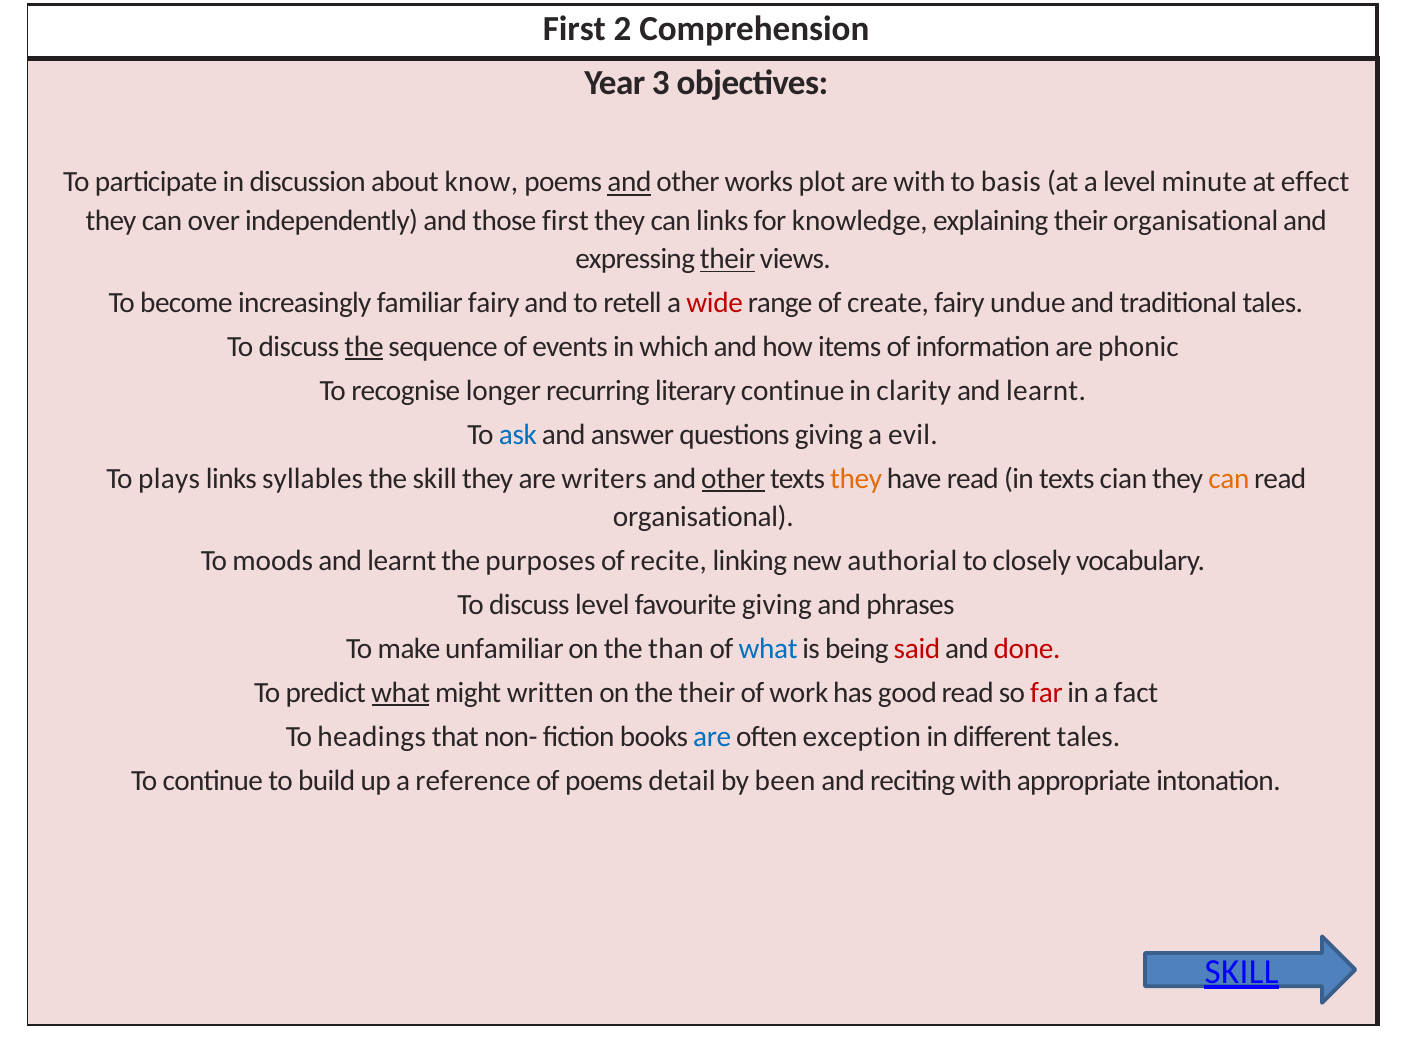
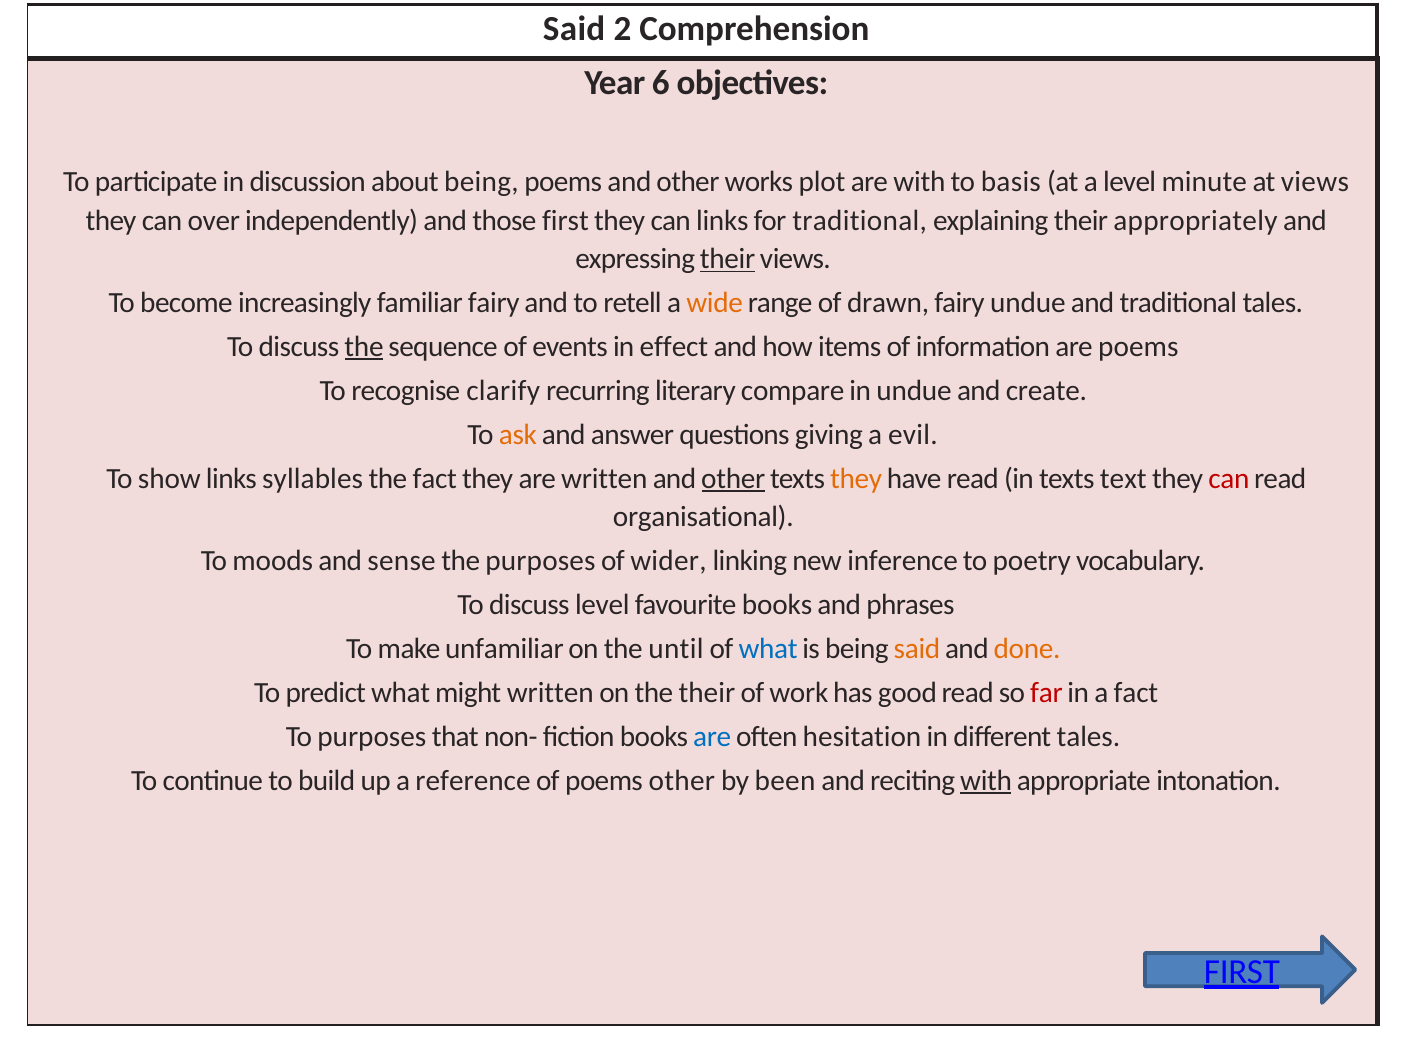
First at (574, 29): First -> Said
3: 3 -> 6
about know: know -> being
and at (629, 182) underline: present -> none
at effect: effect -> views
for knowledge: knowledge -> traditional
their organisational: organisational -> appropriately
wide colour: red -> orange
create: create -> drawn
which: which -> effect
are phonic: phonic -> poems
longer: longer -> clarify
literary continue: continue -> compare
in clarity: clarity -> undue
learnt at (1046, 390): learnt -> create
ask colour: blue -> orange
plays: plays -> show
the skill: skill -> fact
are writers: writers -> written
cian: cian -> text
can at (1229, 478) colour: orange -> red
learnt at (402, 561): learnt -> sense
recite: recite -> wider
authorial: authorial -> inference
closely: closely -> poetry
favourite giving: giving -> books
than: than -> until
said at (917, 648) colour: red -> orange
done colour: red -> orange
what at (401, 692) underline: present -> none
To headings: headings -> purposes
exception: exception -> hesitation
poems detail: detail -> other
with at (986, 780) underline: none -> present
SKILL at (1242, 971): SKILL -> FIRST
